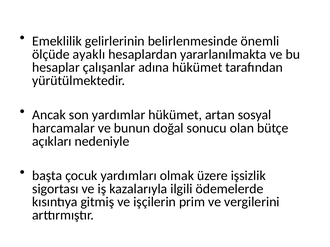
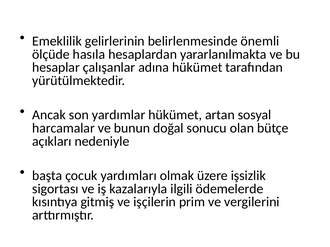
ayaklı: ayaklı -> hasıla
